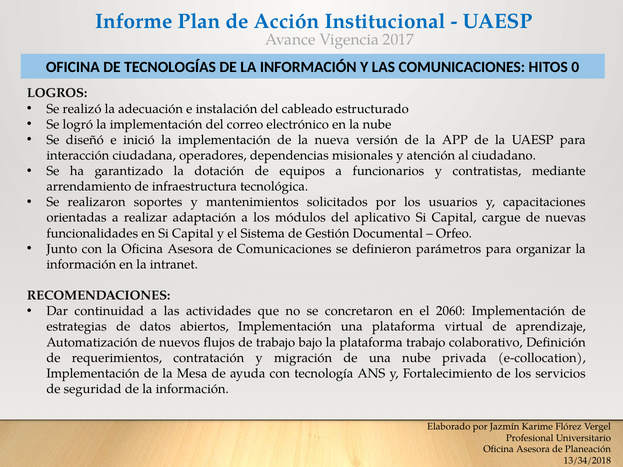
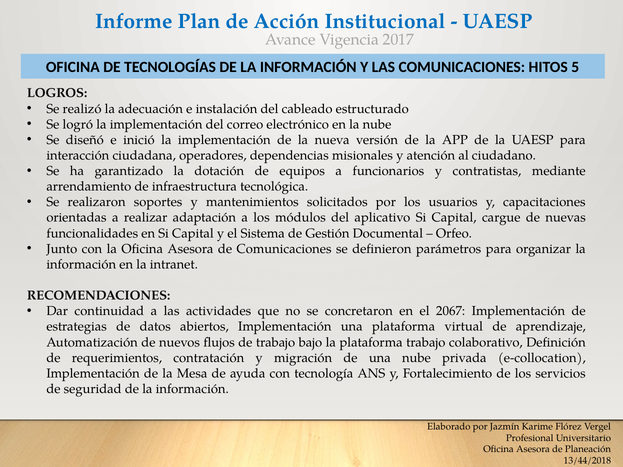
0: 0 -> 5
2060: 2060 -> 2067
13/34/2018: 13/34/2018 -> 13/44/2018
